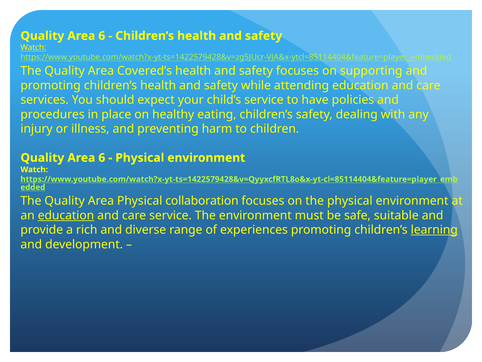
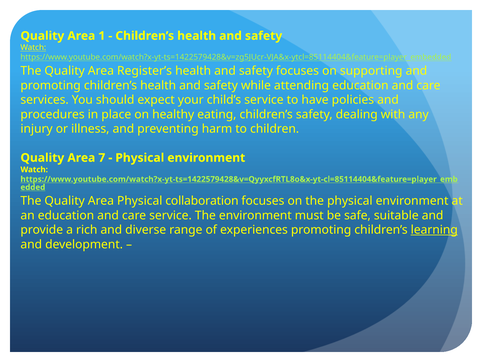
6 at (102, 36): 6 -> 1
Covered’s: Covered’s -> Register’s
6 at (102, 158): 6 -> 7
education at (66, 215) underline: present -> none
